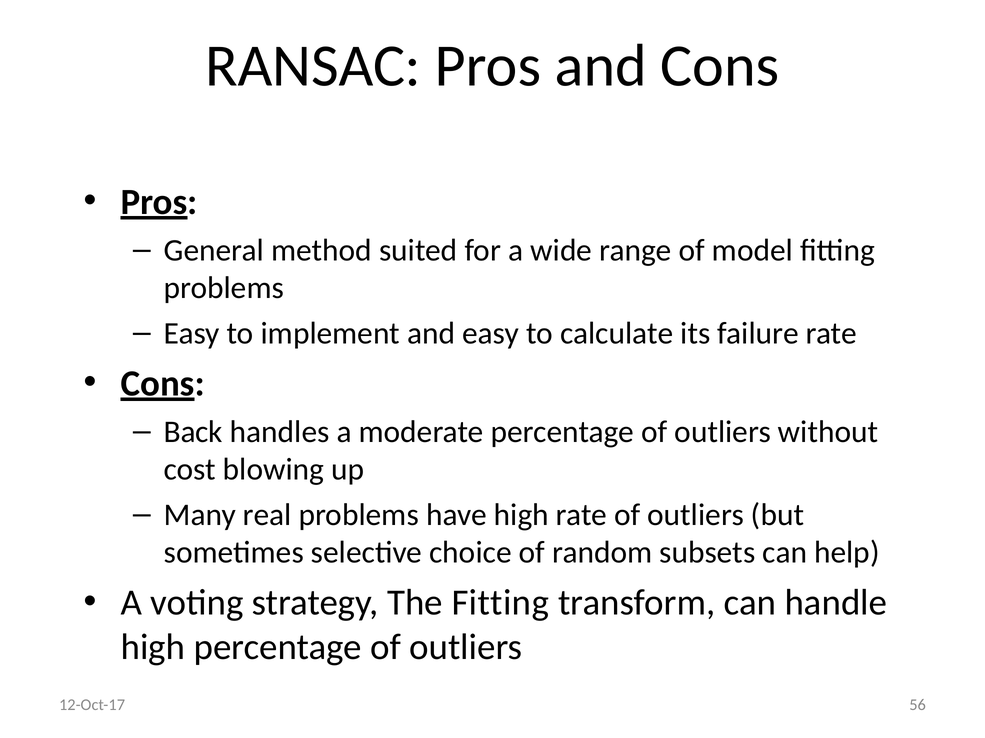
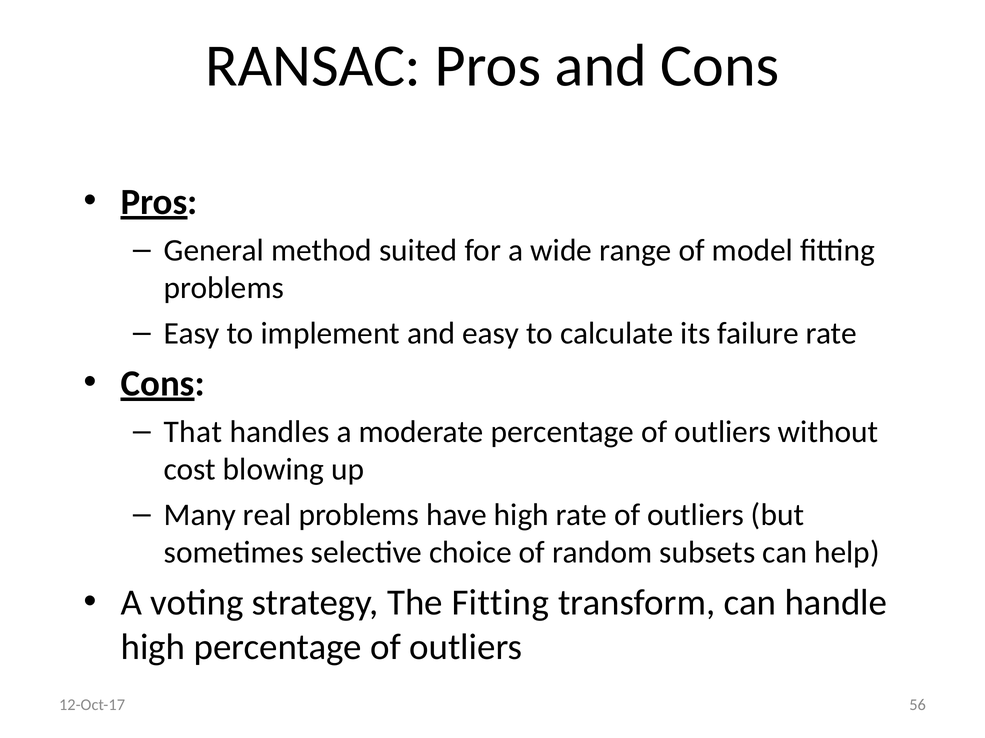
Back: Back -> That
